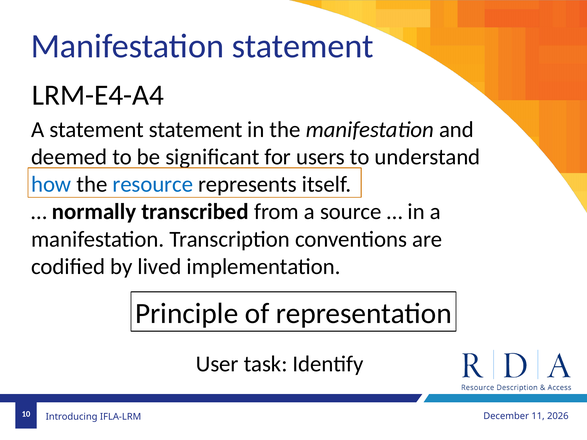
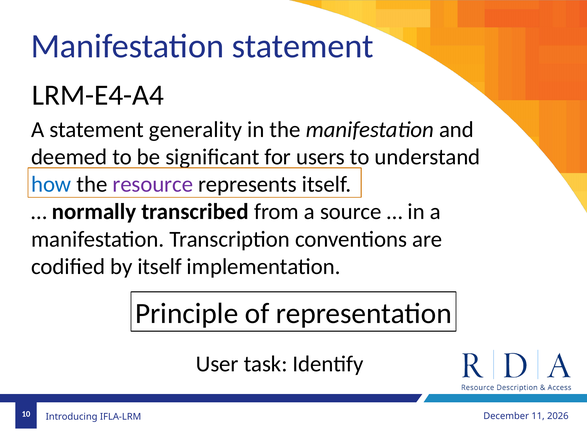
statement statement: statement -> generality
resource colour: blue -> purple
by lived: lived -> itself
